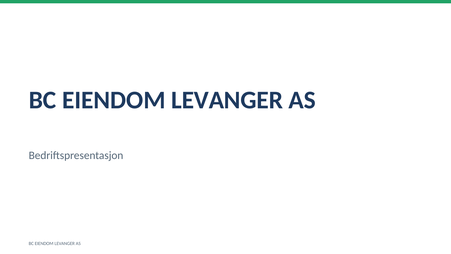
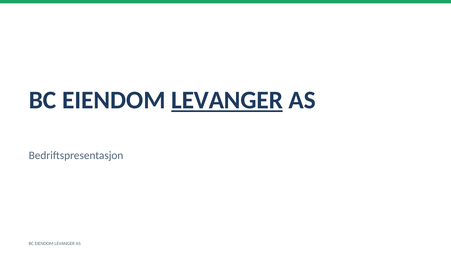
LEVANGER at (227, 100) underline: none -> present
